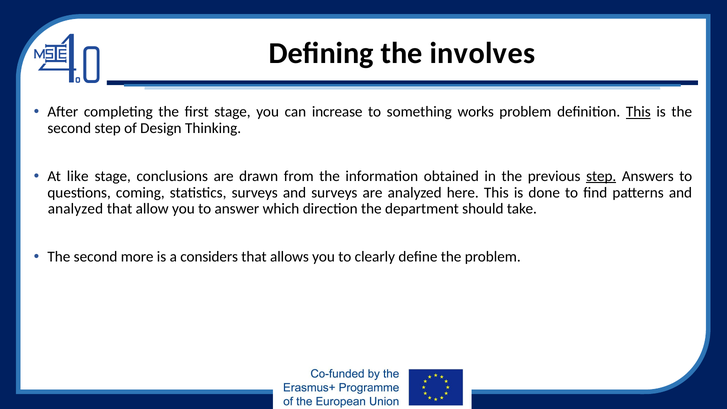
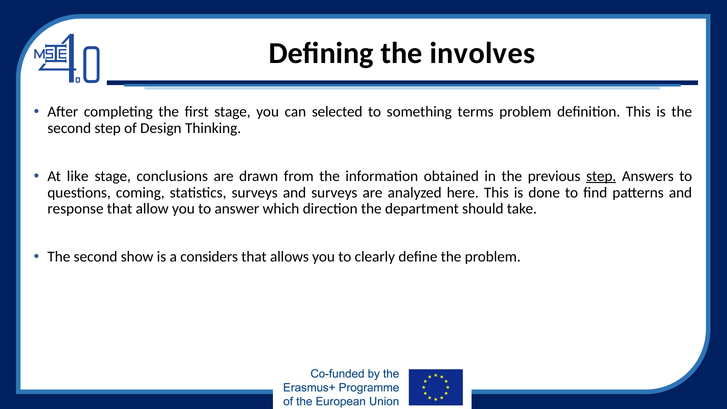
increase: increase -> selected
works: works -> terms
This at (638, 112) underline: present -> none
analyzed at (75, 209): analyzed -> response
more: more -> show
